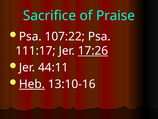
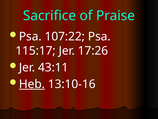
111:17: 111:17 -> 115:17
17:26 underline: present -> none
44:11: 44:11 -> 43:11
